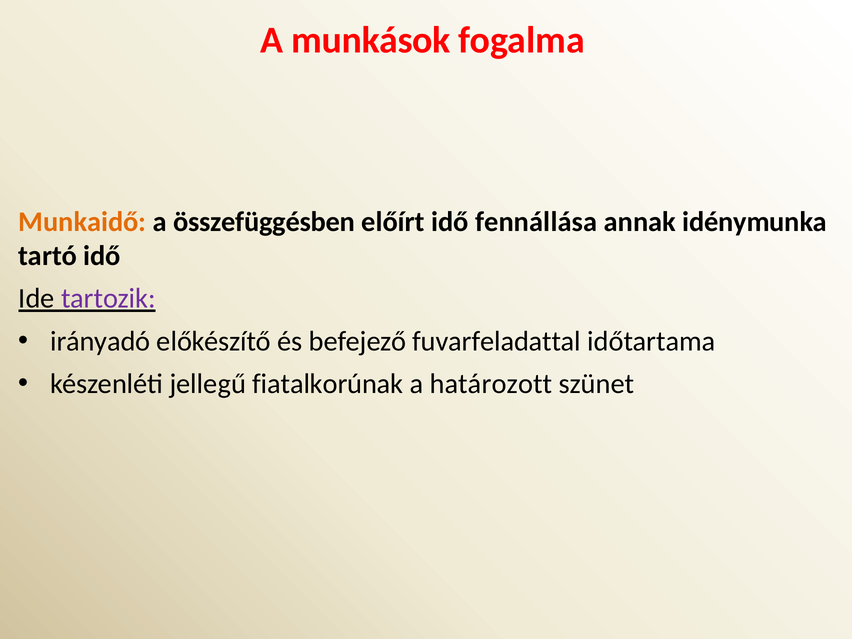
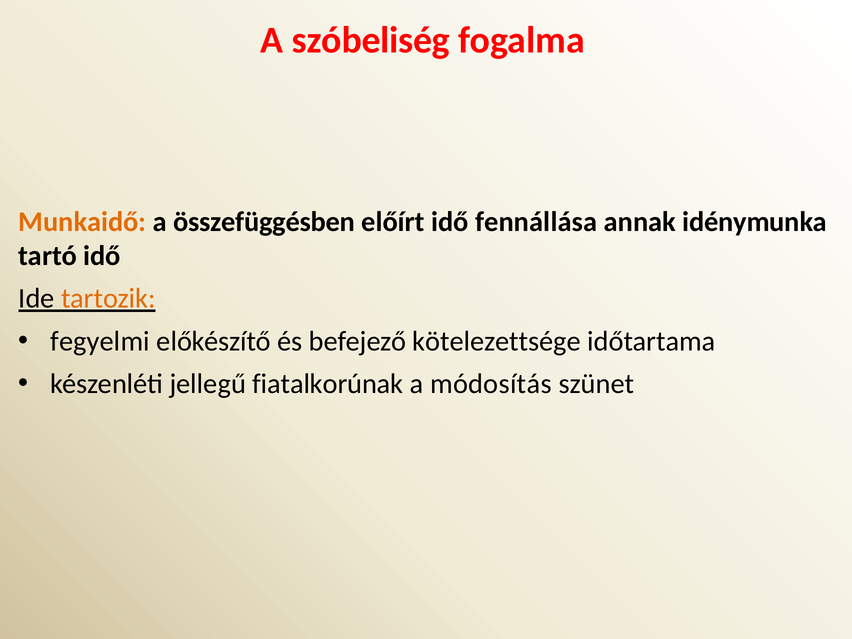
munkások: munkások -> szóbeliség
tartozik colour: purple -> orange
irányadó: irányadó -> fegyelmi
fuvarfeladattal: fuvarfeladattal -> kötelezettsége
határozott: határozott -> módosítás
